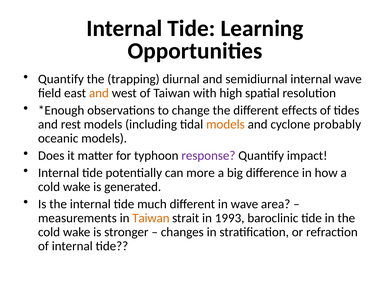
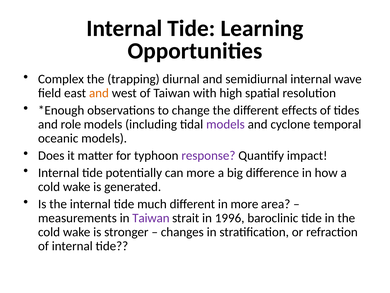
Quantify at (61, 79): Quantify -> Complex
rest: rest -> role
models at (225, 124) colour: orange -> purple
probably: probably -> temporal
in wave: wave -> more
Taiwan at (151, 218) colour: orange -> purple
1993: 1993 -> 1996
